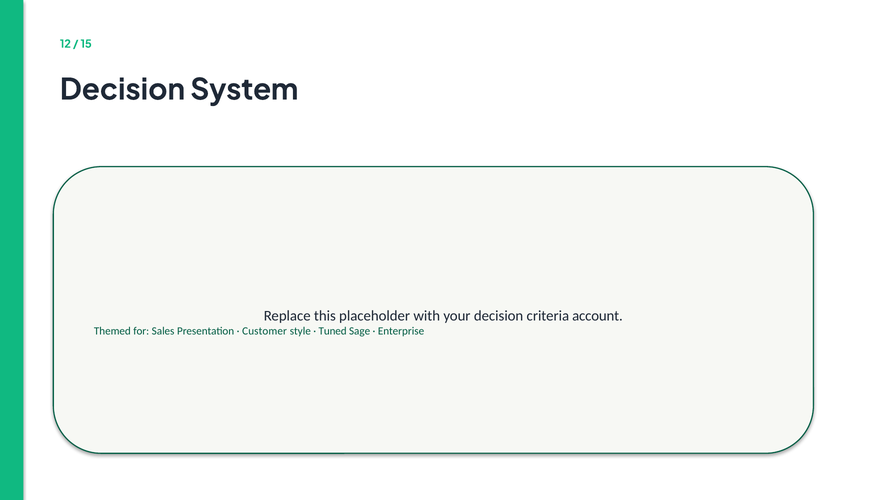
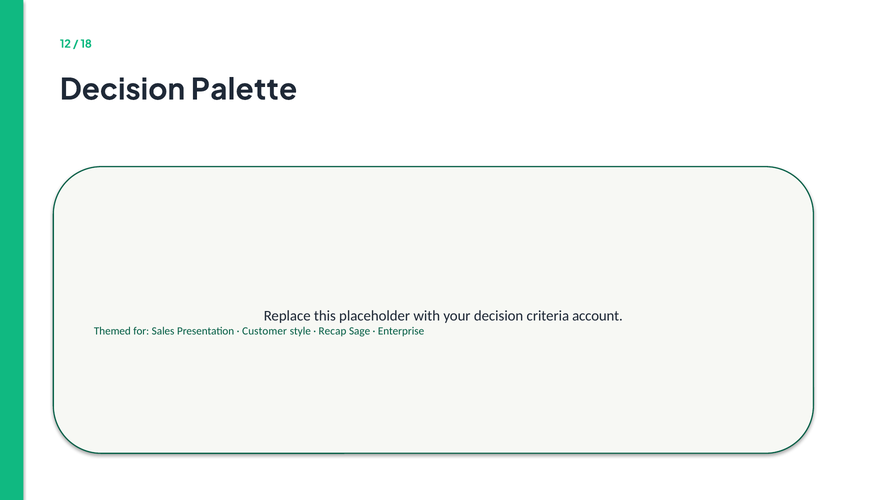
15: 15 -> 18
System: System -> Palette
Tuned: Tuned -> Recap
